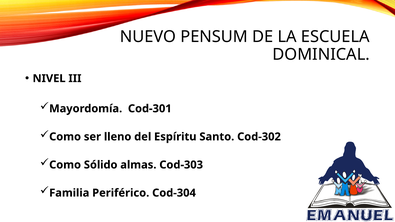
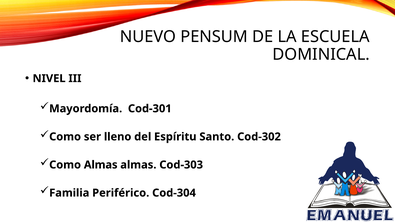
Como Sólido: Sólido -> Almas
